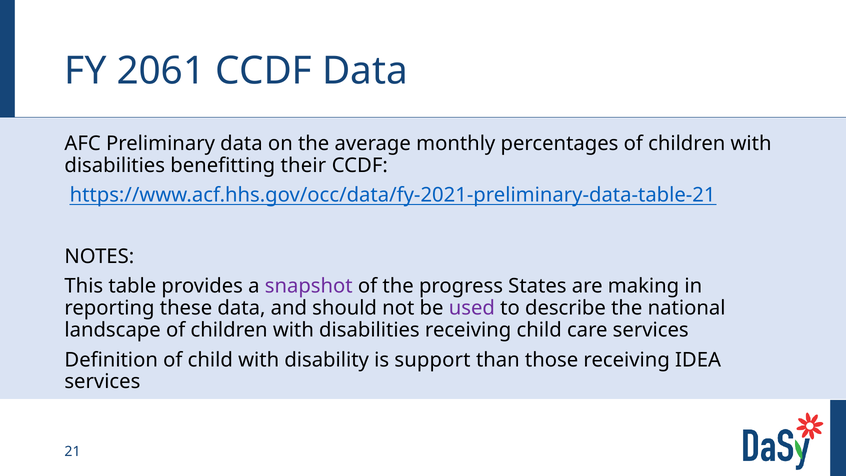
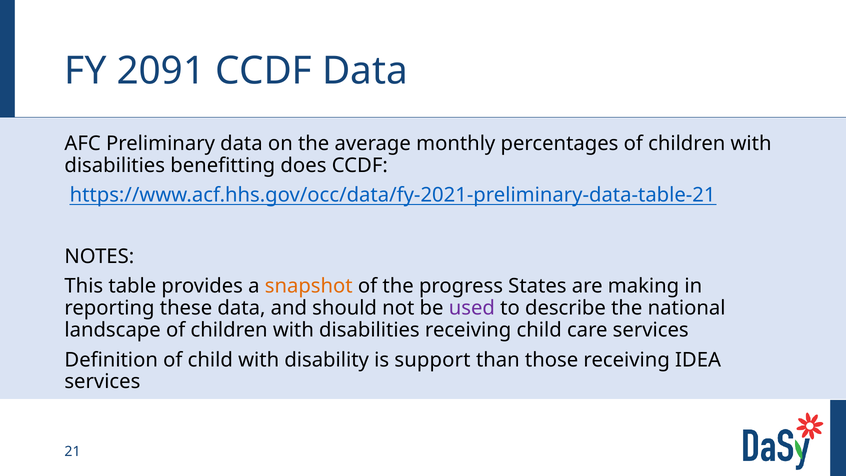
2061: 2061 -> 2091
their: their -> does
snapshot colour: purple -> orange
